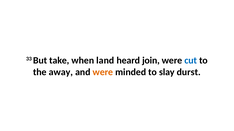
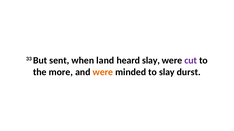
take: take -> sent
heard join: join -> slay
cut colour: blue -> purple
away: away -> more
